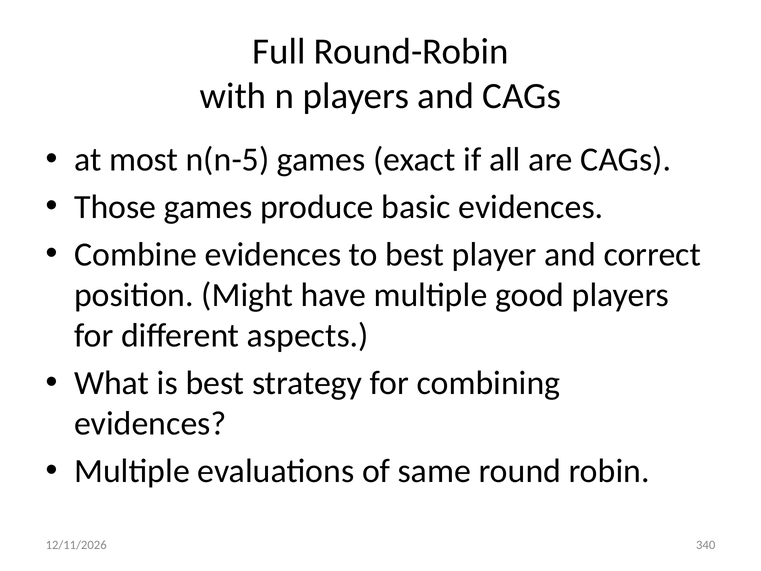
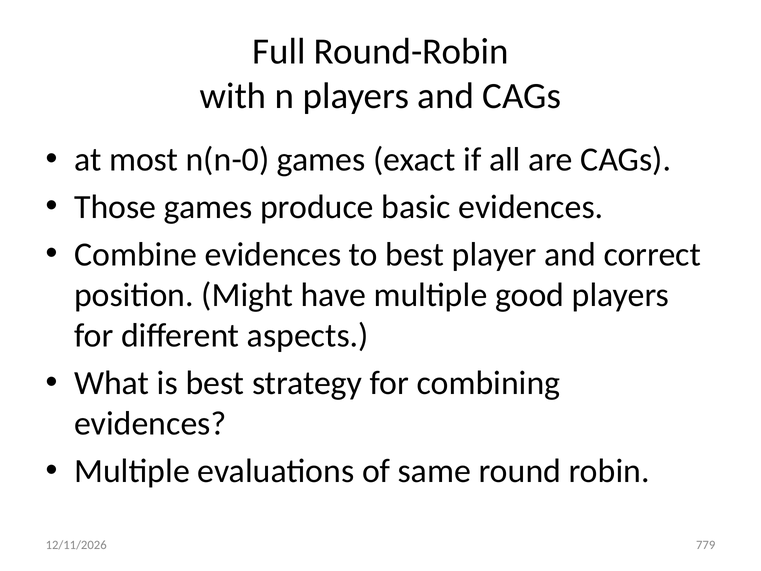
n(n-5: n(n-5 -> n(n-0
340: 340 -> 779
